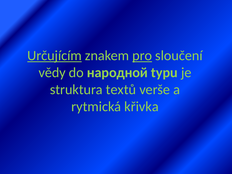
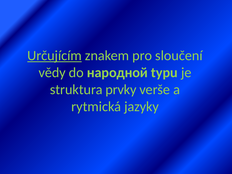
pro underline: present -> none
textů: textů -> prvky
křivka: křivka -> jazyky
